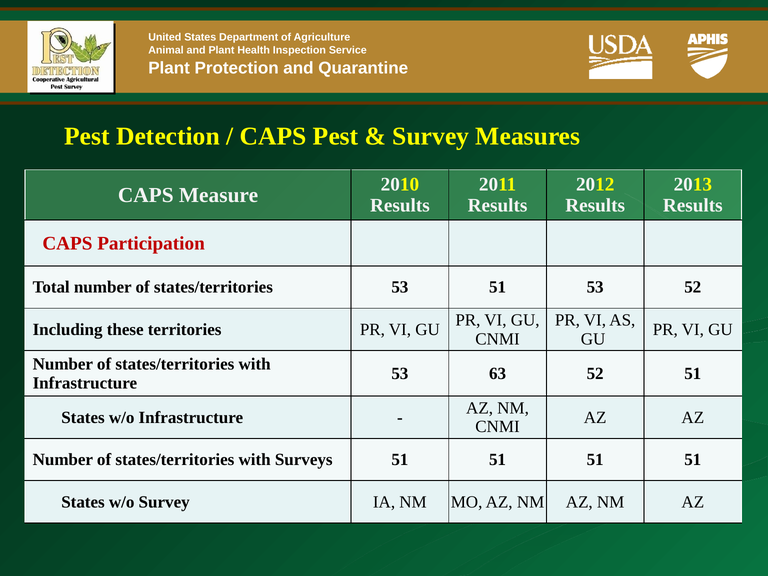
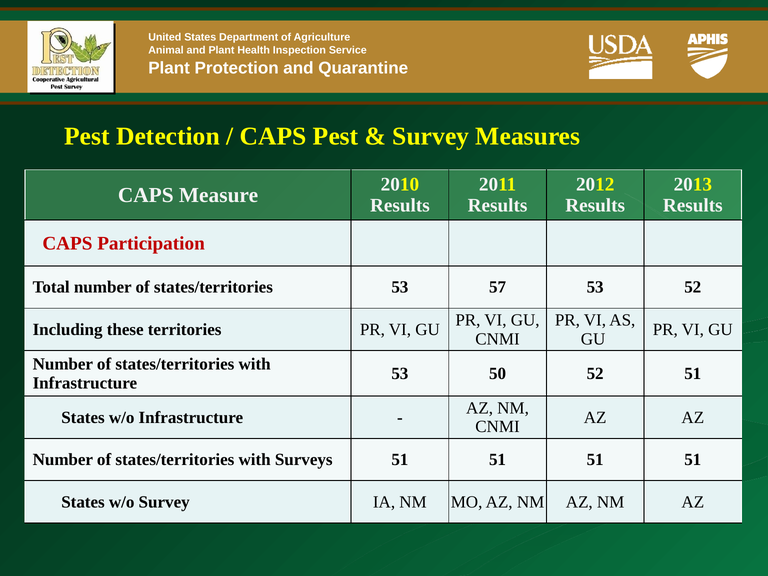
53 51: 51 -> 57
63: 63 -> 50
